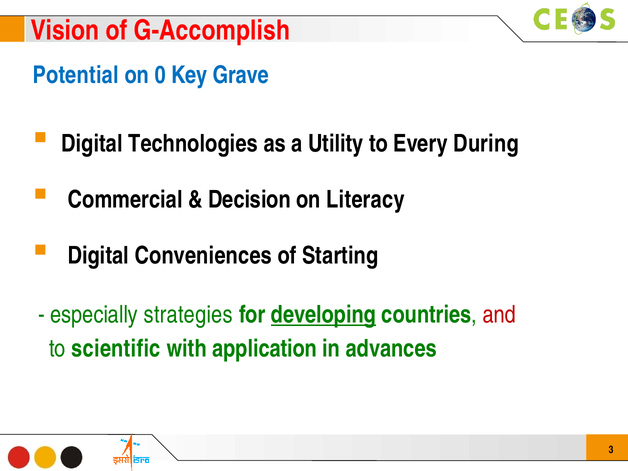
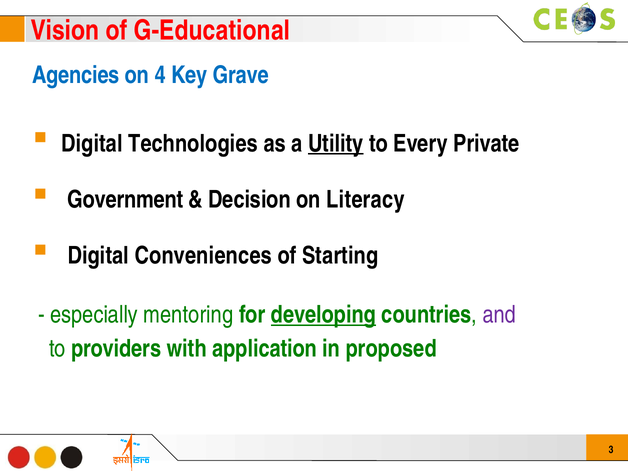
G-Accomplish: G-Accomplish -> G-Educational
Potential: Potential -> Agencies
0: 0 -> 4
Utility underline: none -> present
During: During -> Private
Commercial: Commercial -> Government
strategies: strategies -> mentoring
and colour: red -> purple
scientific: scientific -> providers
advances: advances -> proposed
